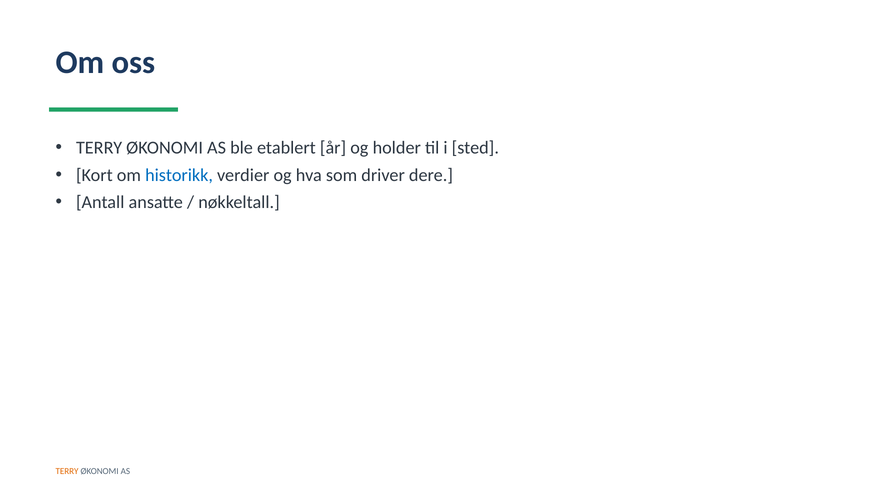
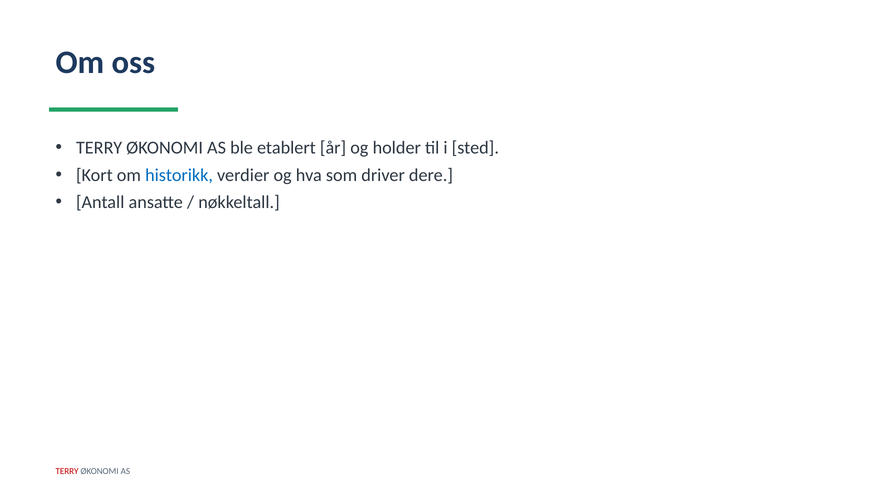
TERRY at (67, 471) colour: orange -> red
